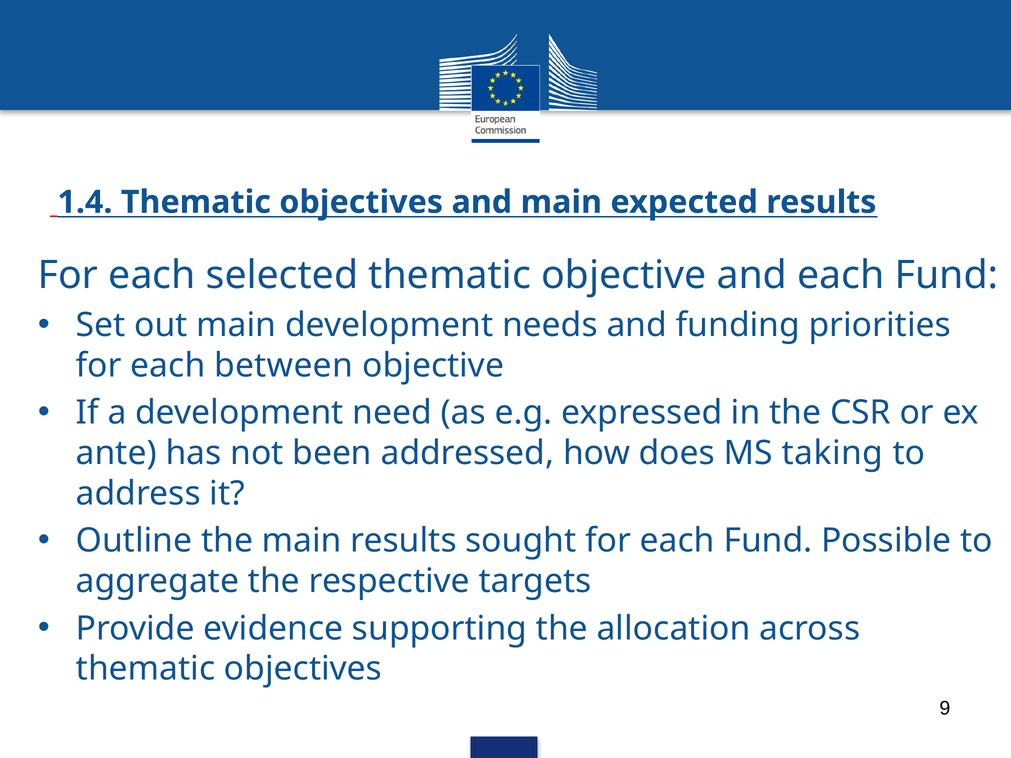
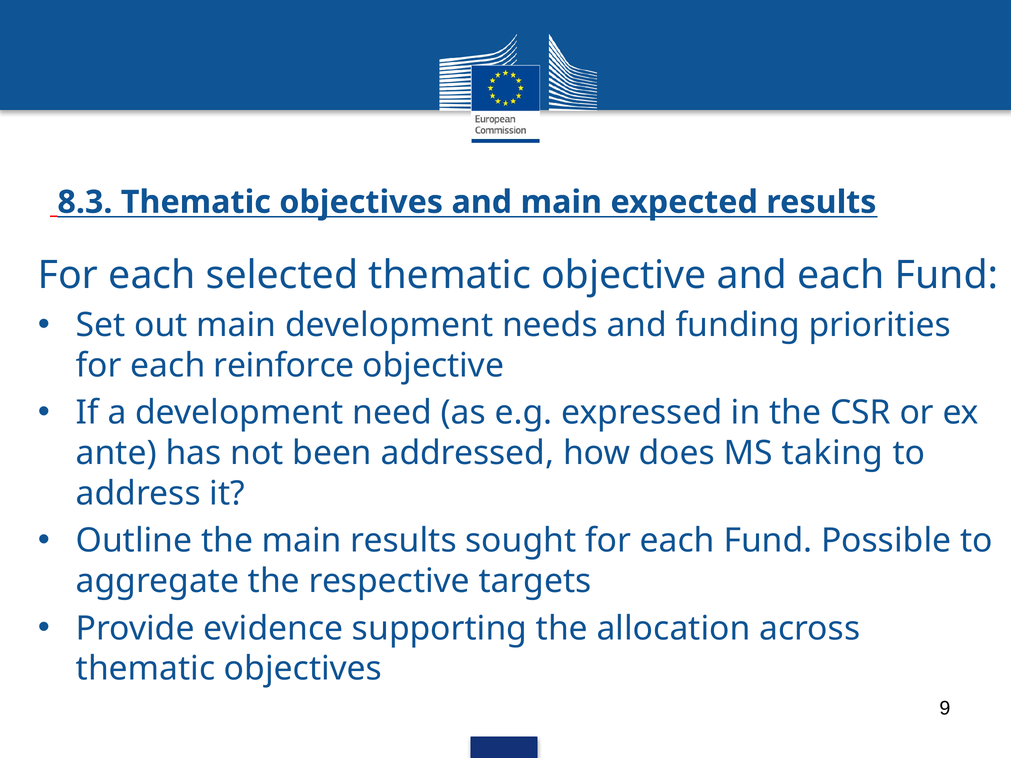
1.4: 1.4 -> 8.3
between: between -> reinforce
